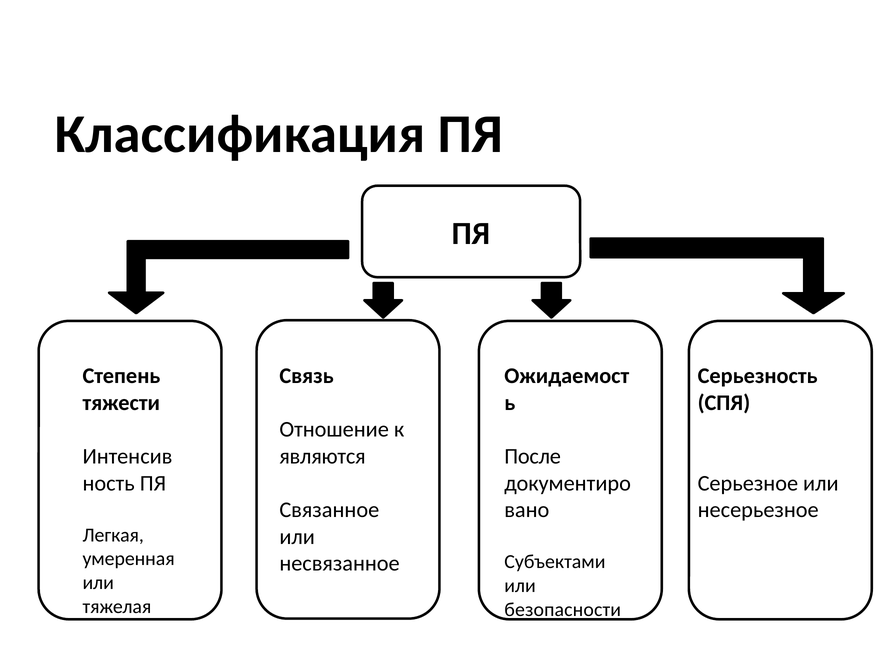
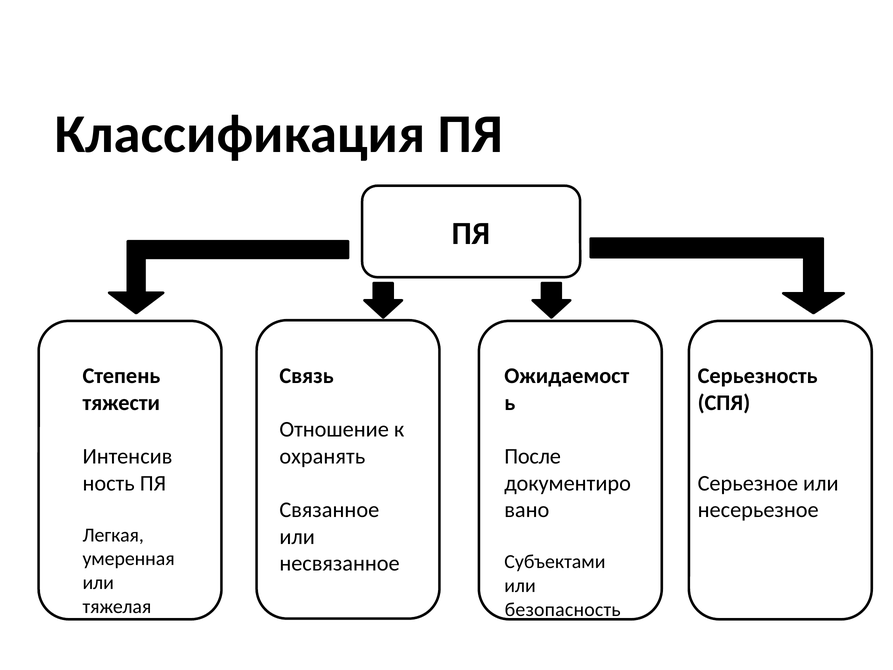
являются: являются -> охранять
безопасности: безопасности -> безопасность
